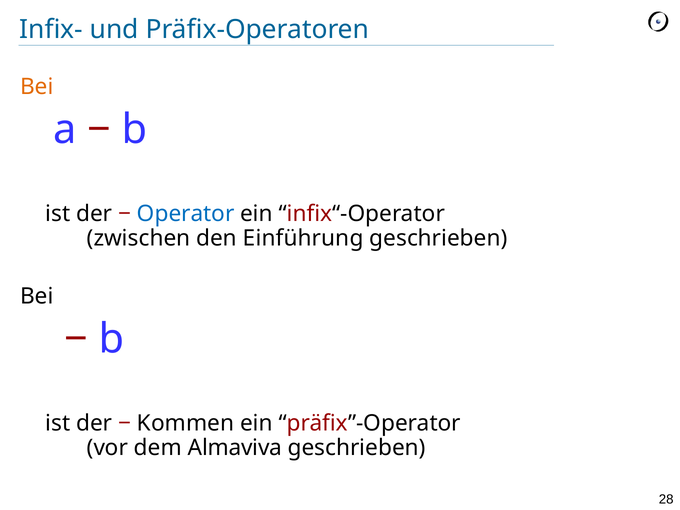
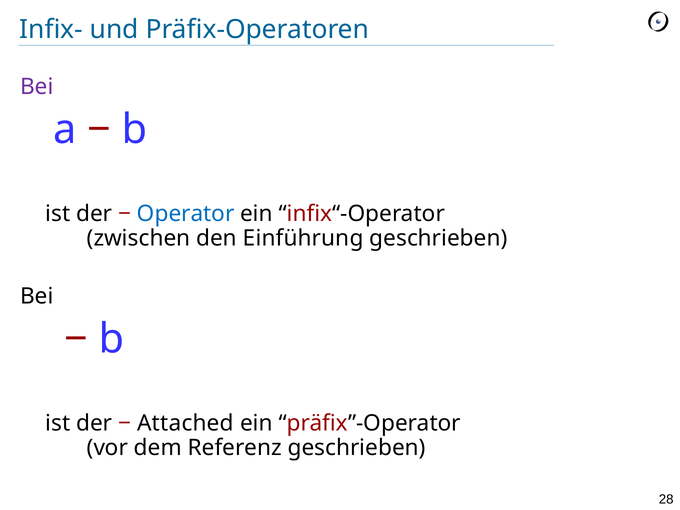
Bei at (37, 87) colour: orange -> purple
Kommen: Kommen -> Attached
Almaviva: Almaviva -> Referenz
